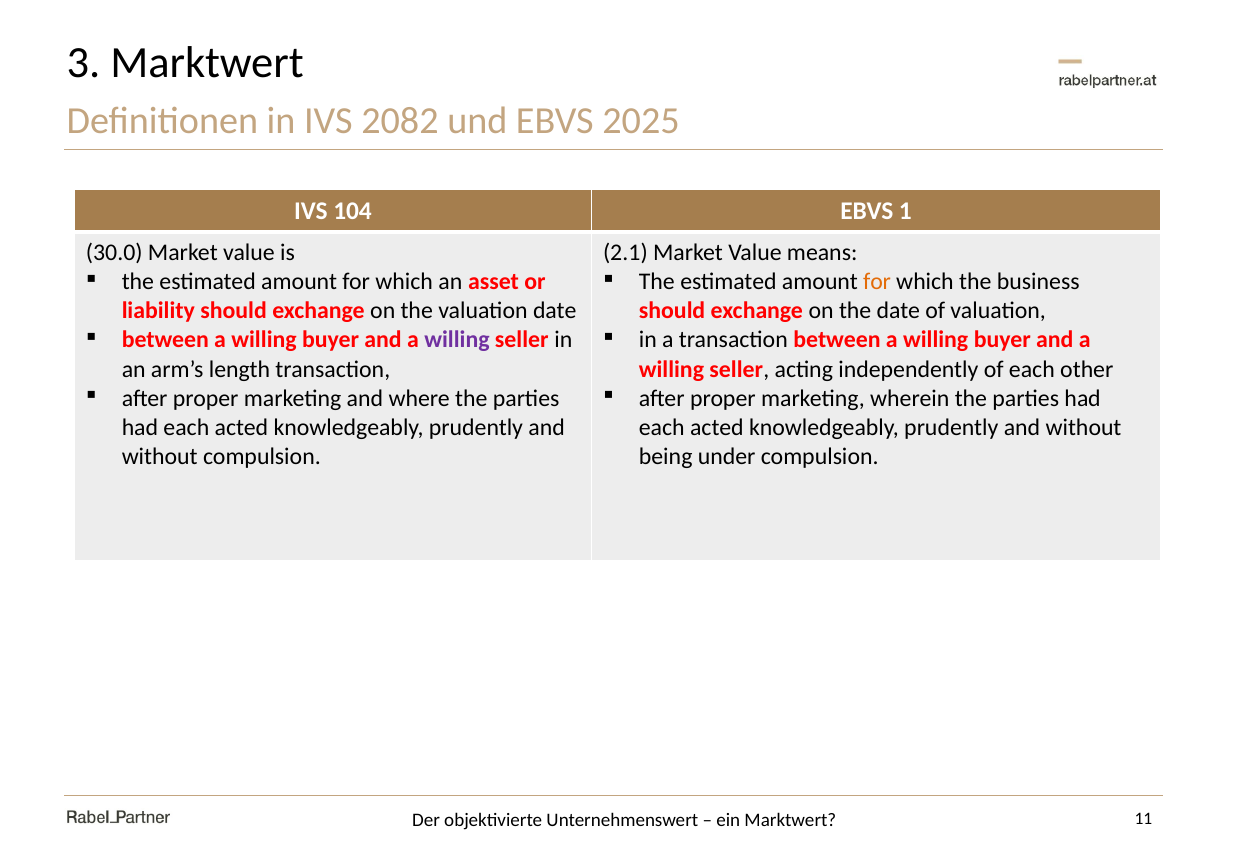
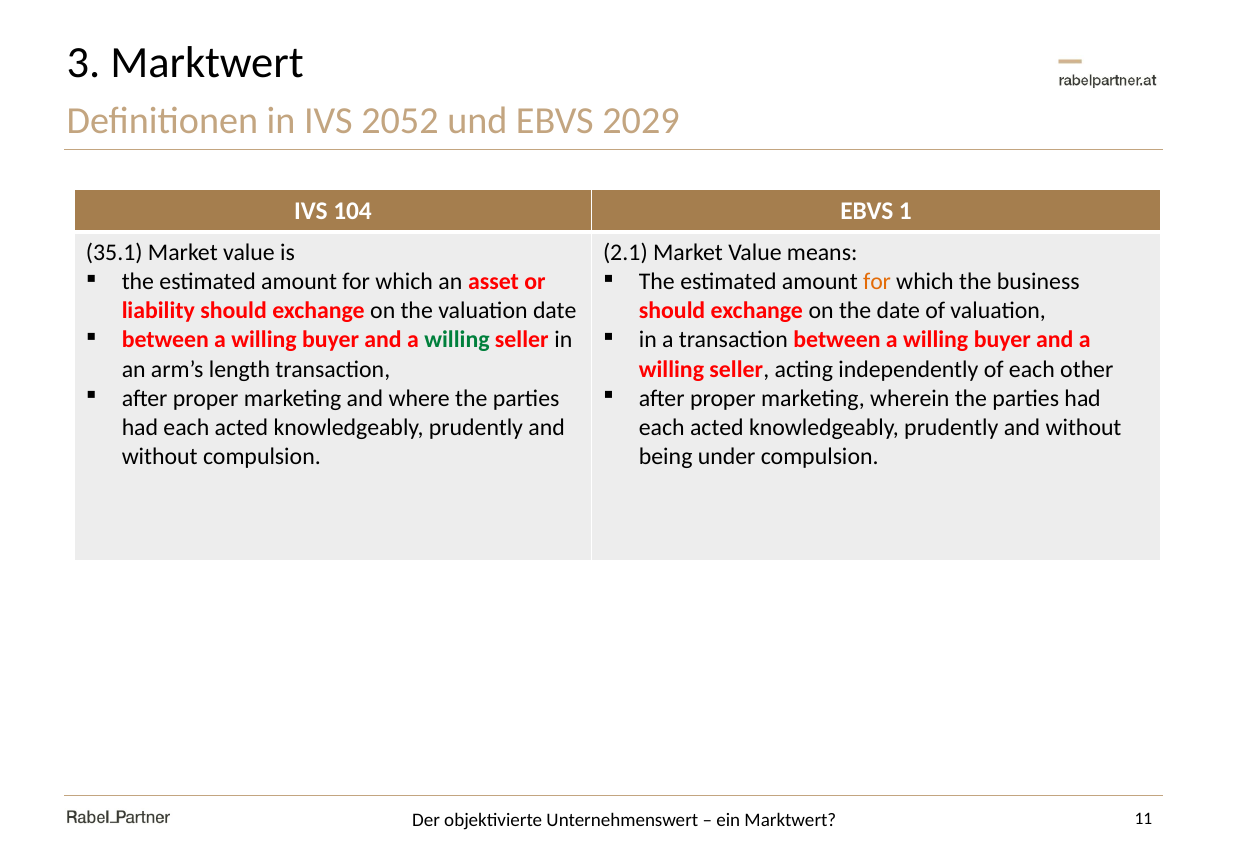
2082: 2082 -> 2052
2025: 2025 -> 2029
30.0: 30.0 -> 35.1
willing at (457, 340) colour: purple -> green
